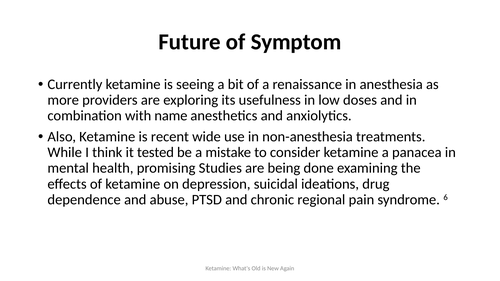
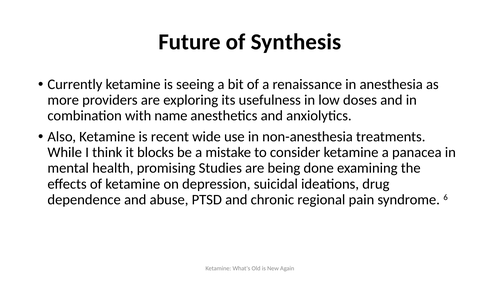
Symptom: Symptom -> Synthesis
tested: tested -> blocks
